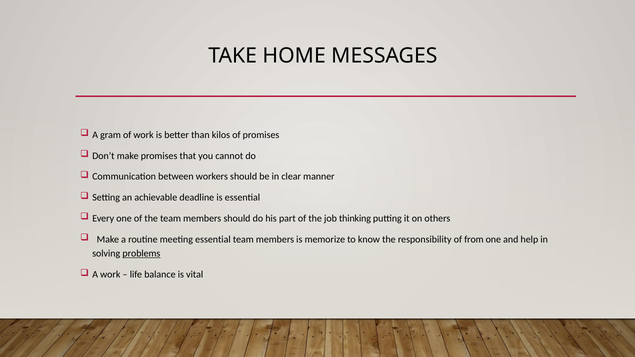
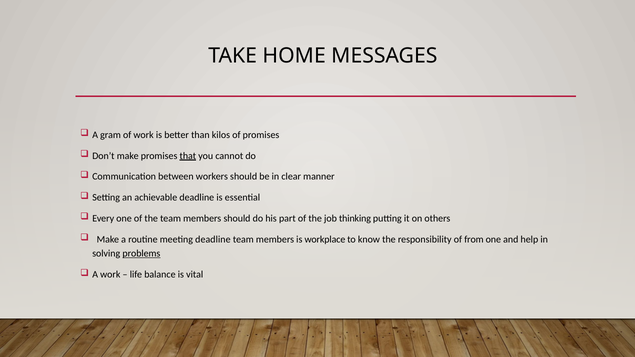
that underline: none -> present
meeting essential: essential -> deadline
memorize: memorize -> workplace
